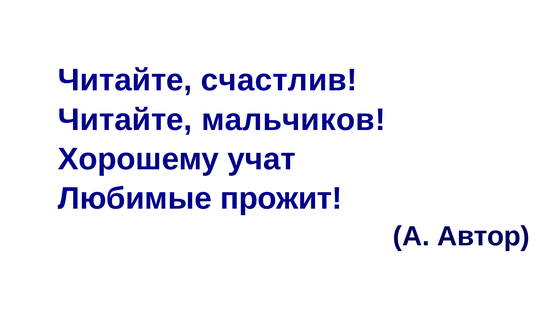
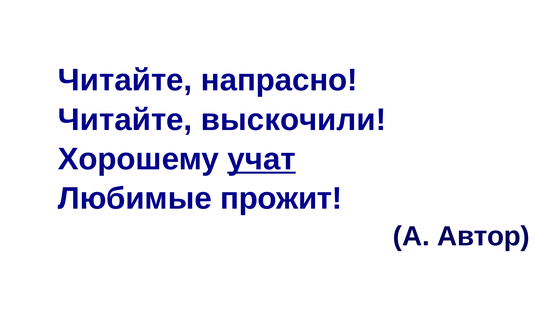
счастлив: счастлив -> напрасно
мальчиков: мальчиков -> выскочили
учат underline: none -> present
